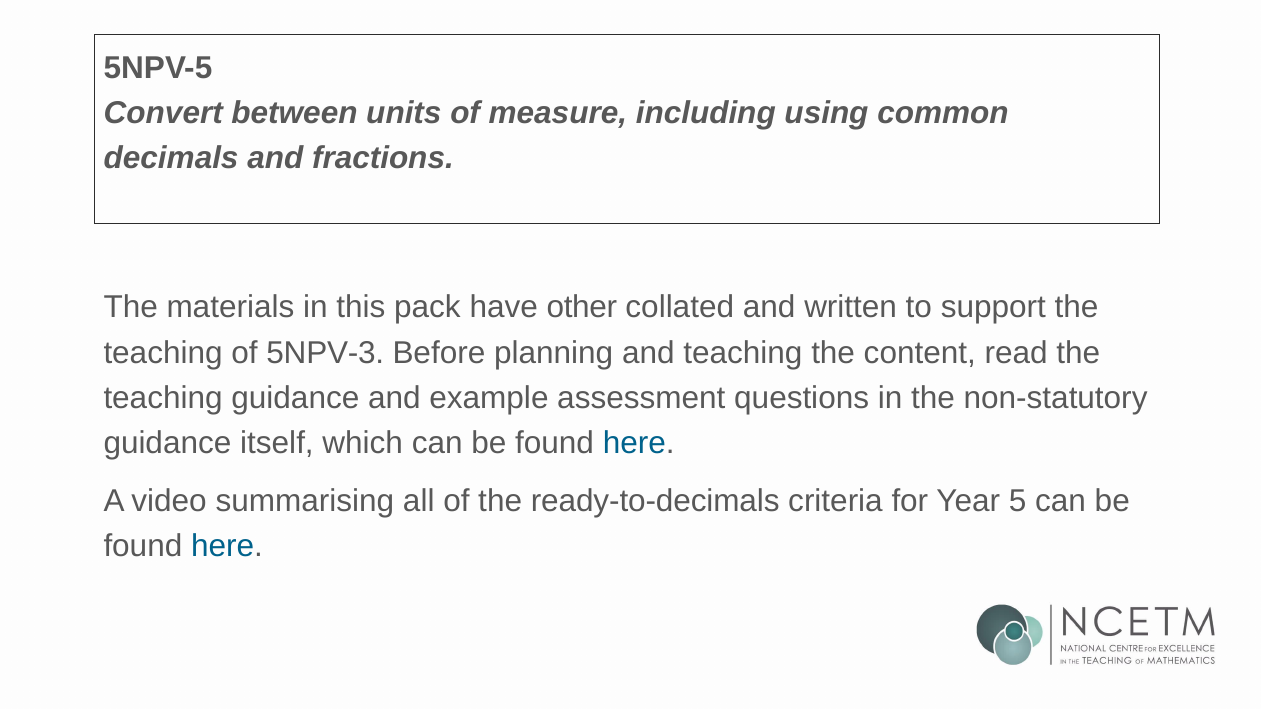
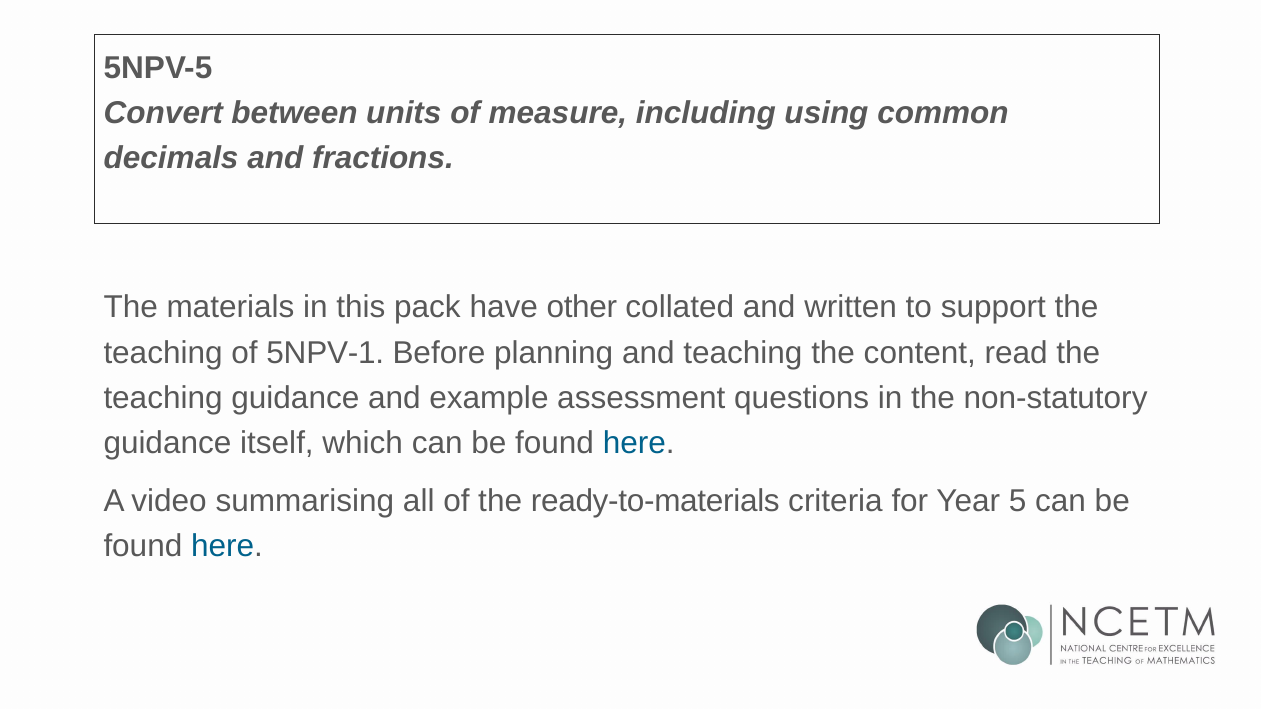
5NPV-3: 5NPV-3 -> 5NPV-1
ready-to-decimals: ready-to-decimals -> ready-to-materials
